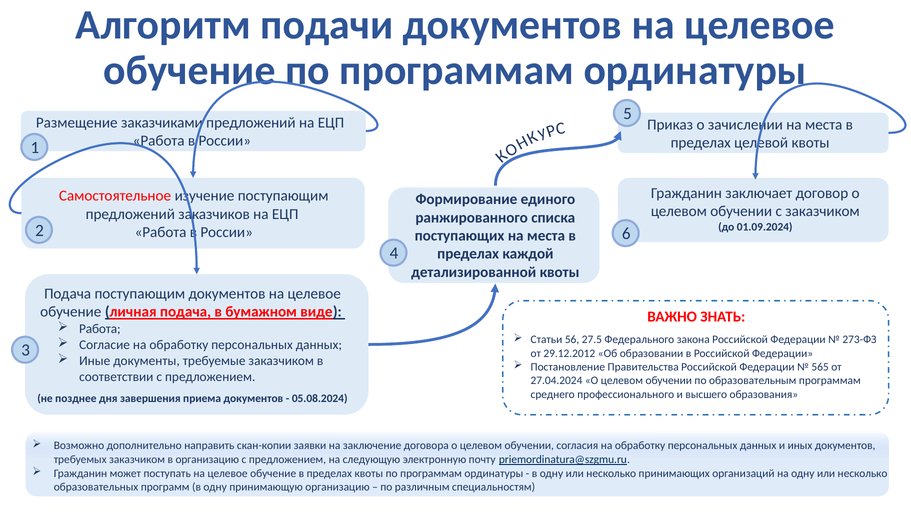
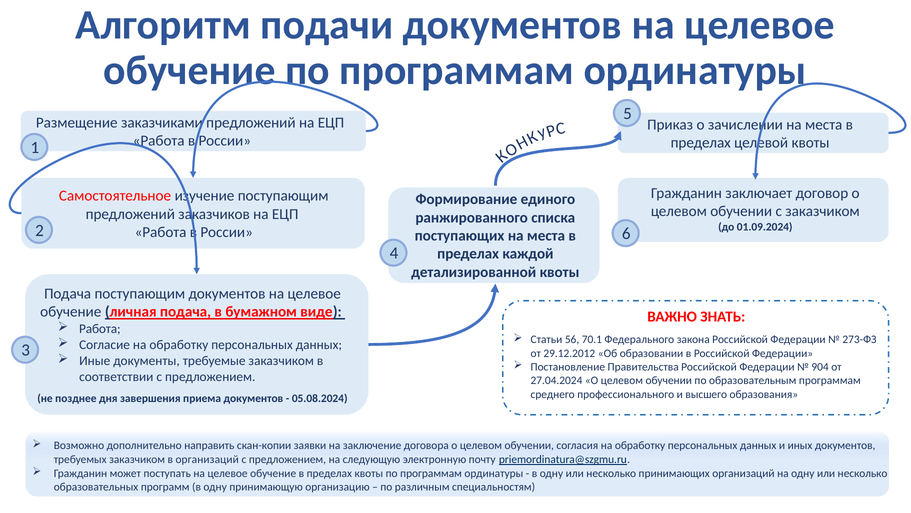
27.5: 27.5 -> 70.1
565: 565 -> 904
в организацию: организацию -> организаций
